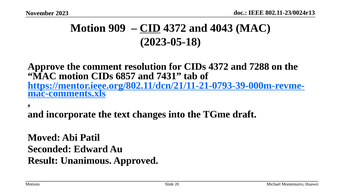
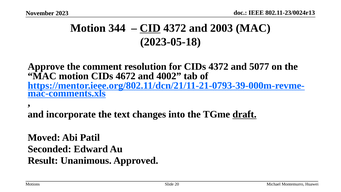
909: 909 -> 344
4043: 4043 -> 2003
7288: 7288 -> 5077
6857: 6857 -> 4672
7431: 7431 -> 4002
draft underline: none -> present
